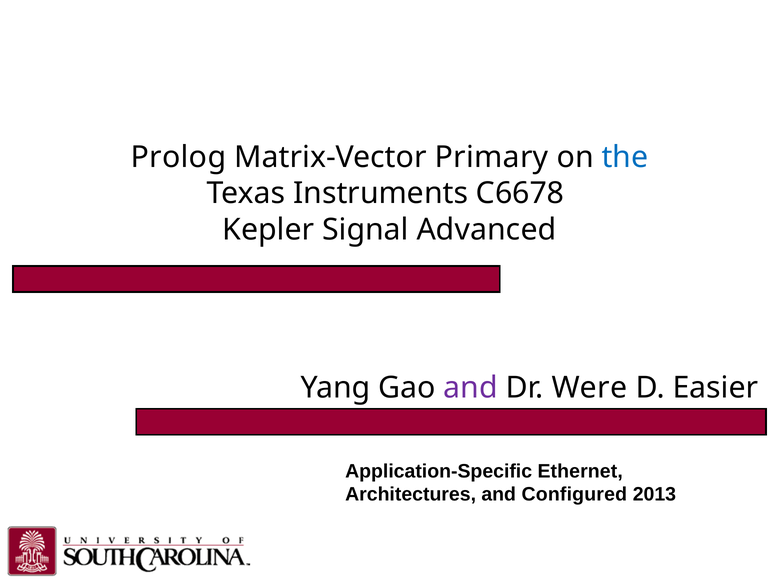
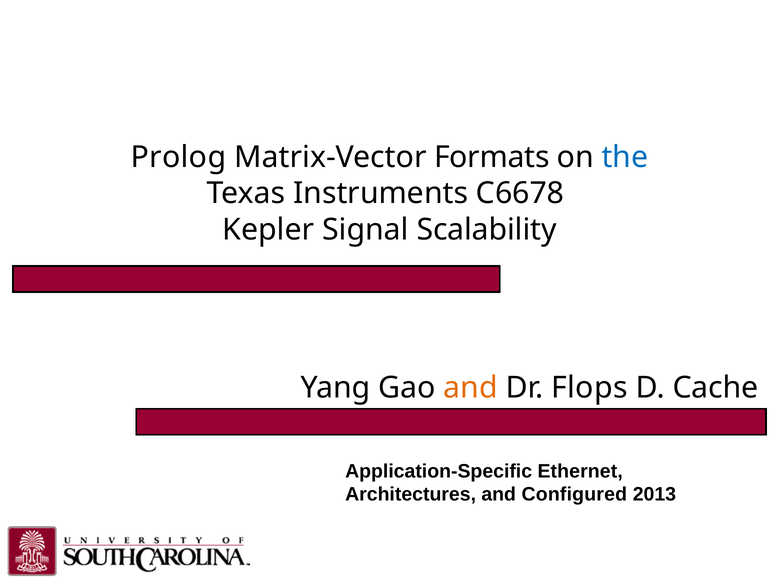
Primary: Primary -> Formats
Advanced: Advanced -> Scalability
and at (471, 388) colour: purple -> orange
Were: Were -> Flops
Easier: Easier -> Cache
